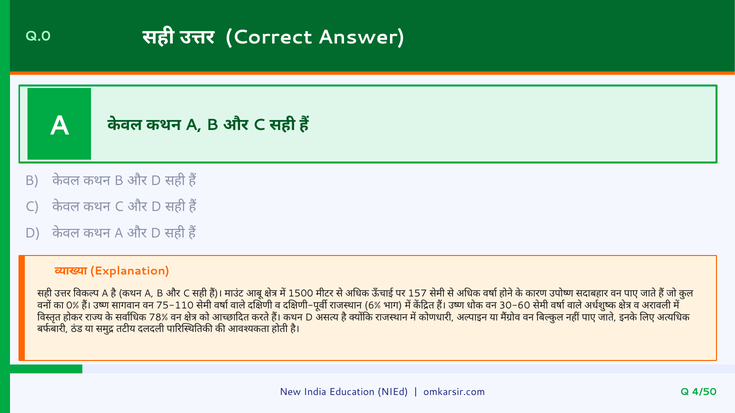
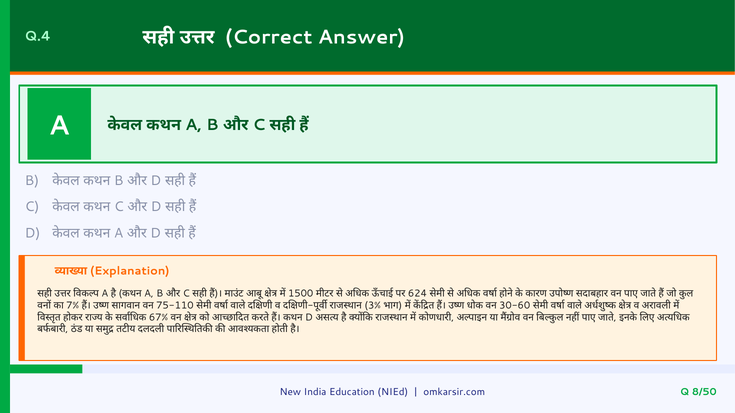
Q.0: Q.0 -> Q.4
157: 157 -> 624
0%: 0% -> 7%
6%: 6% -> 3%
78%: 78% -> 67%
4/50: 4/50 -> 8/50
